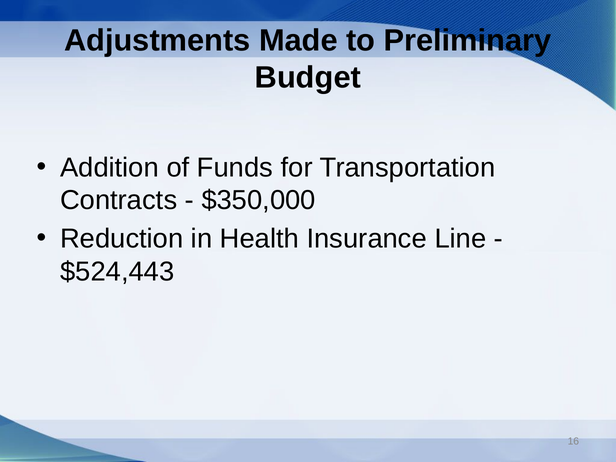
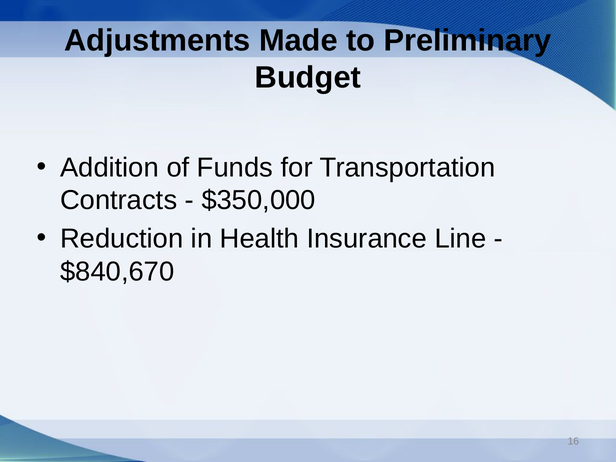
$524,443: $524,443 -> $840,670
